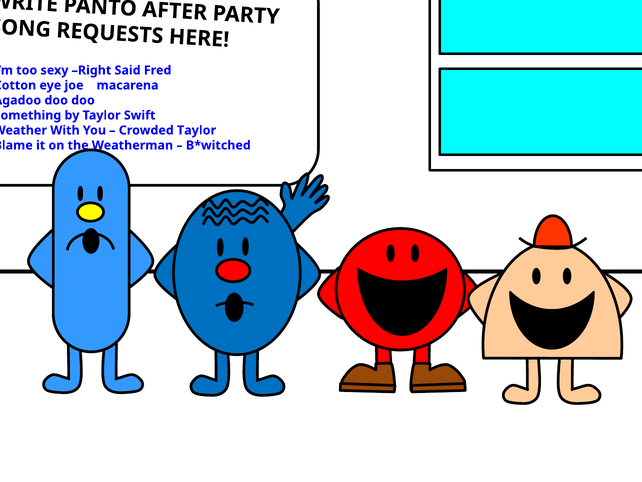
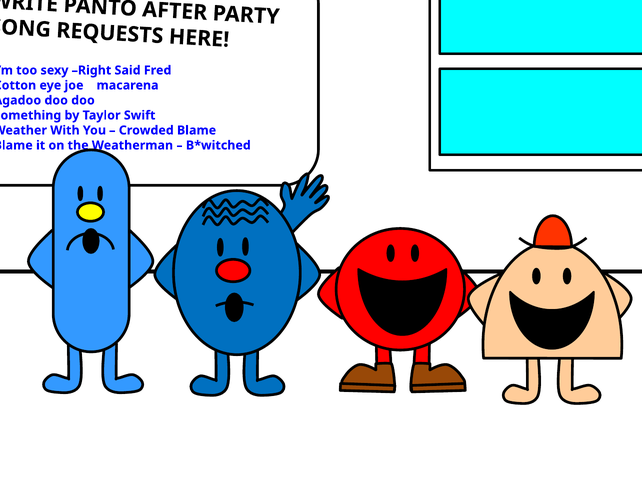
Crowded Taylor: Taylor -> Blame
